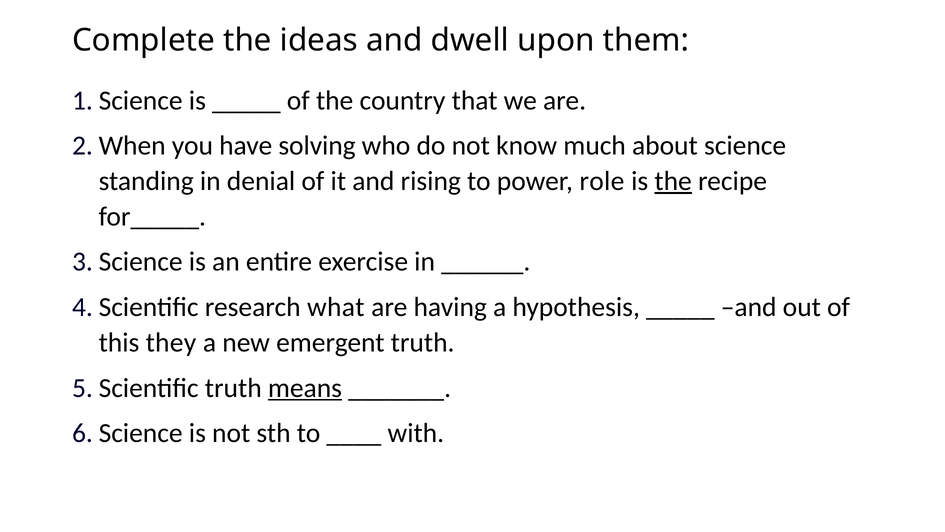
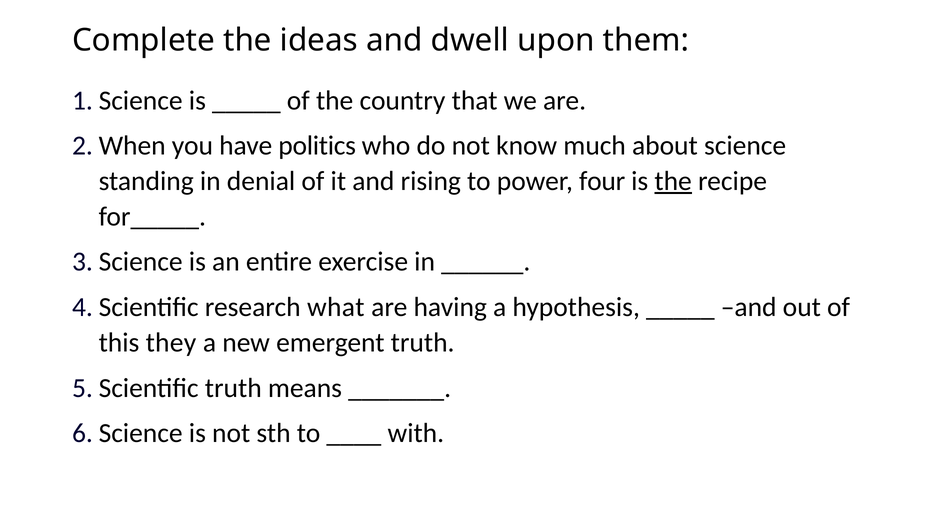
solving: solving -> politics
role: role -> four
means underline: present -> none
